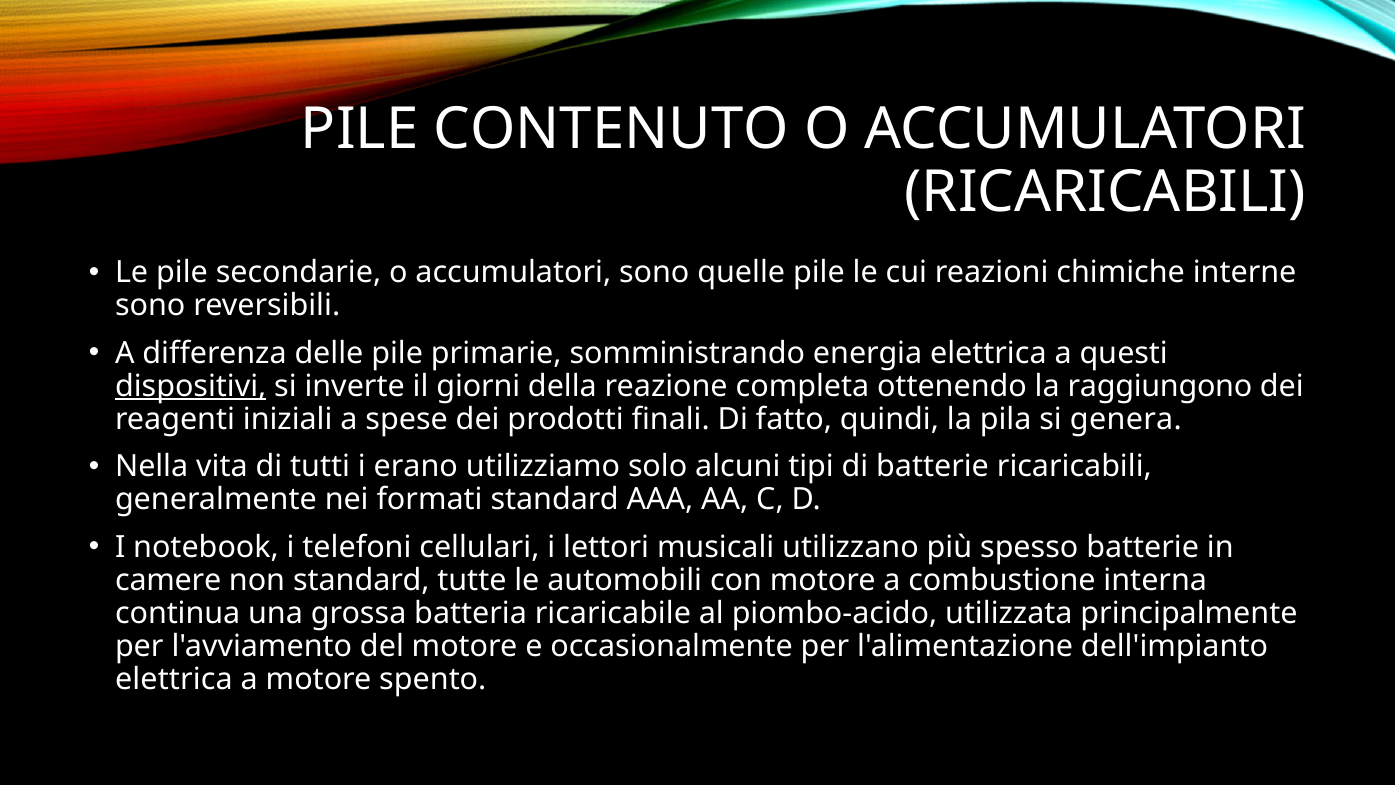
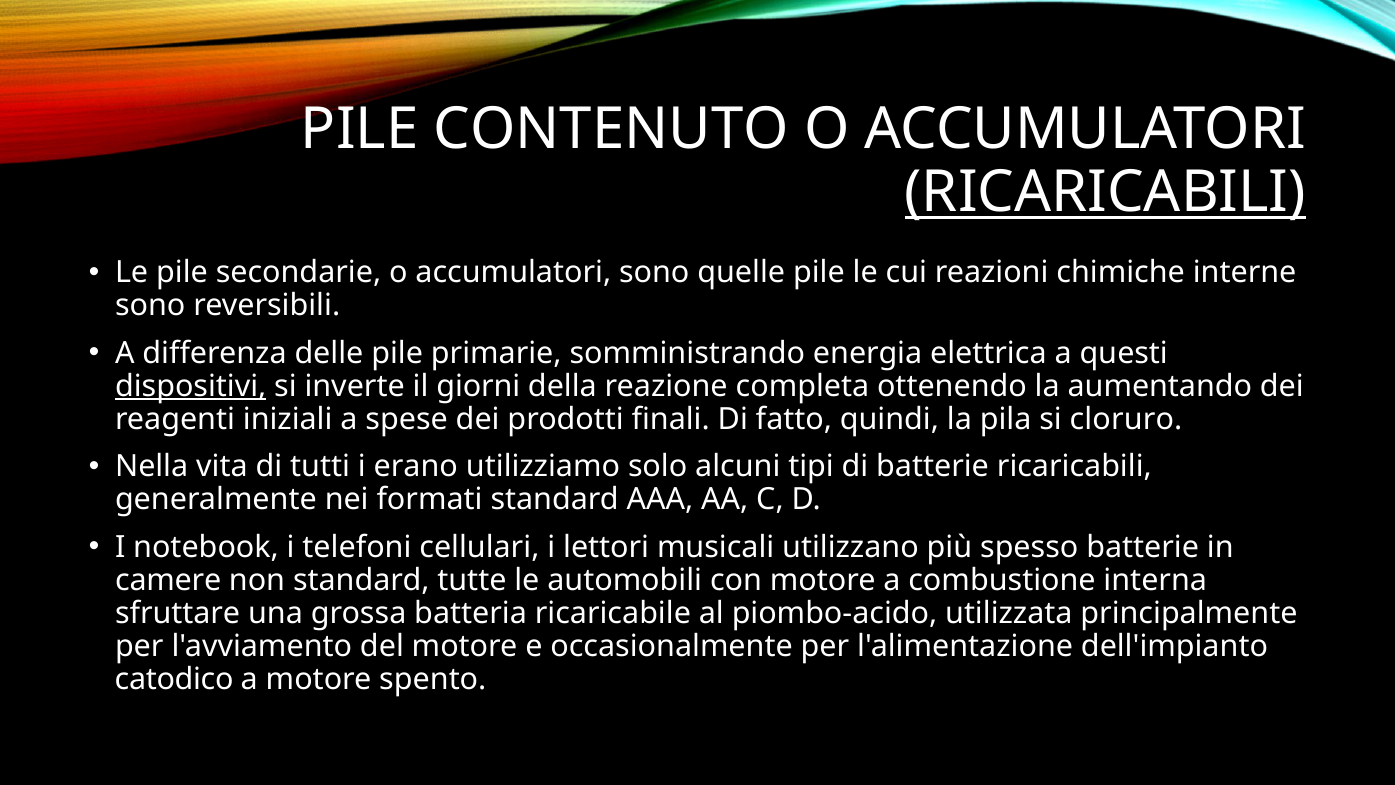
RICARICABILI at (1105, 192) underline: none -> present
raggiungono: raggiungono -> aumentando
genera: genera -> cloruro
continua: continua -> sfruttare
elettrica at (174, 679): elettrica -> catodico
